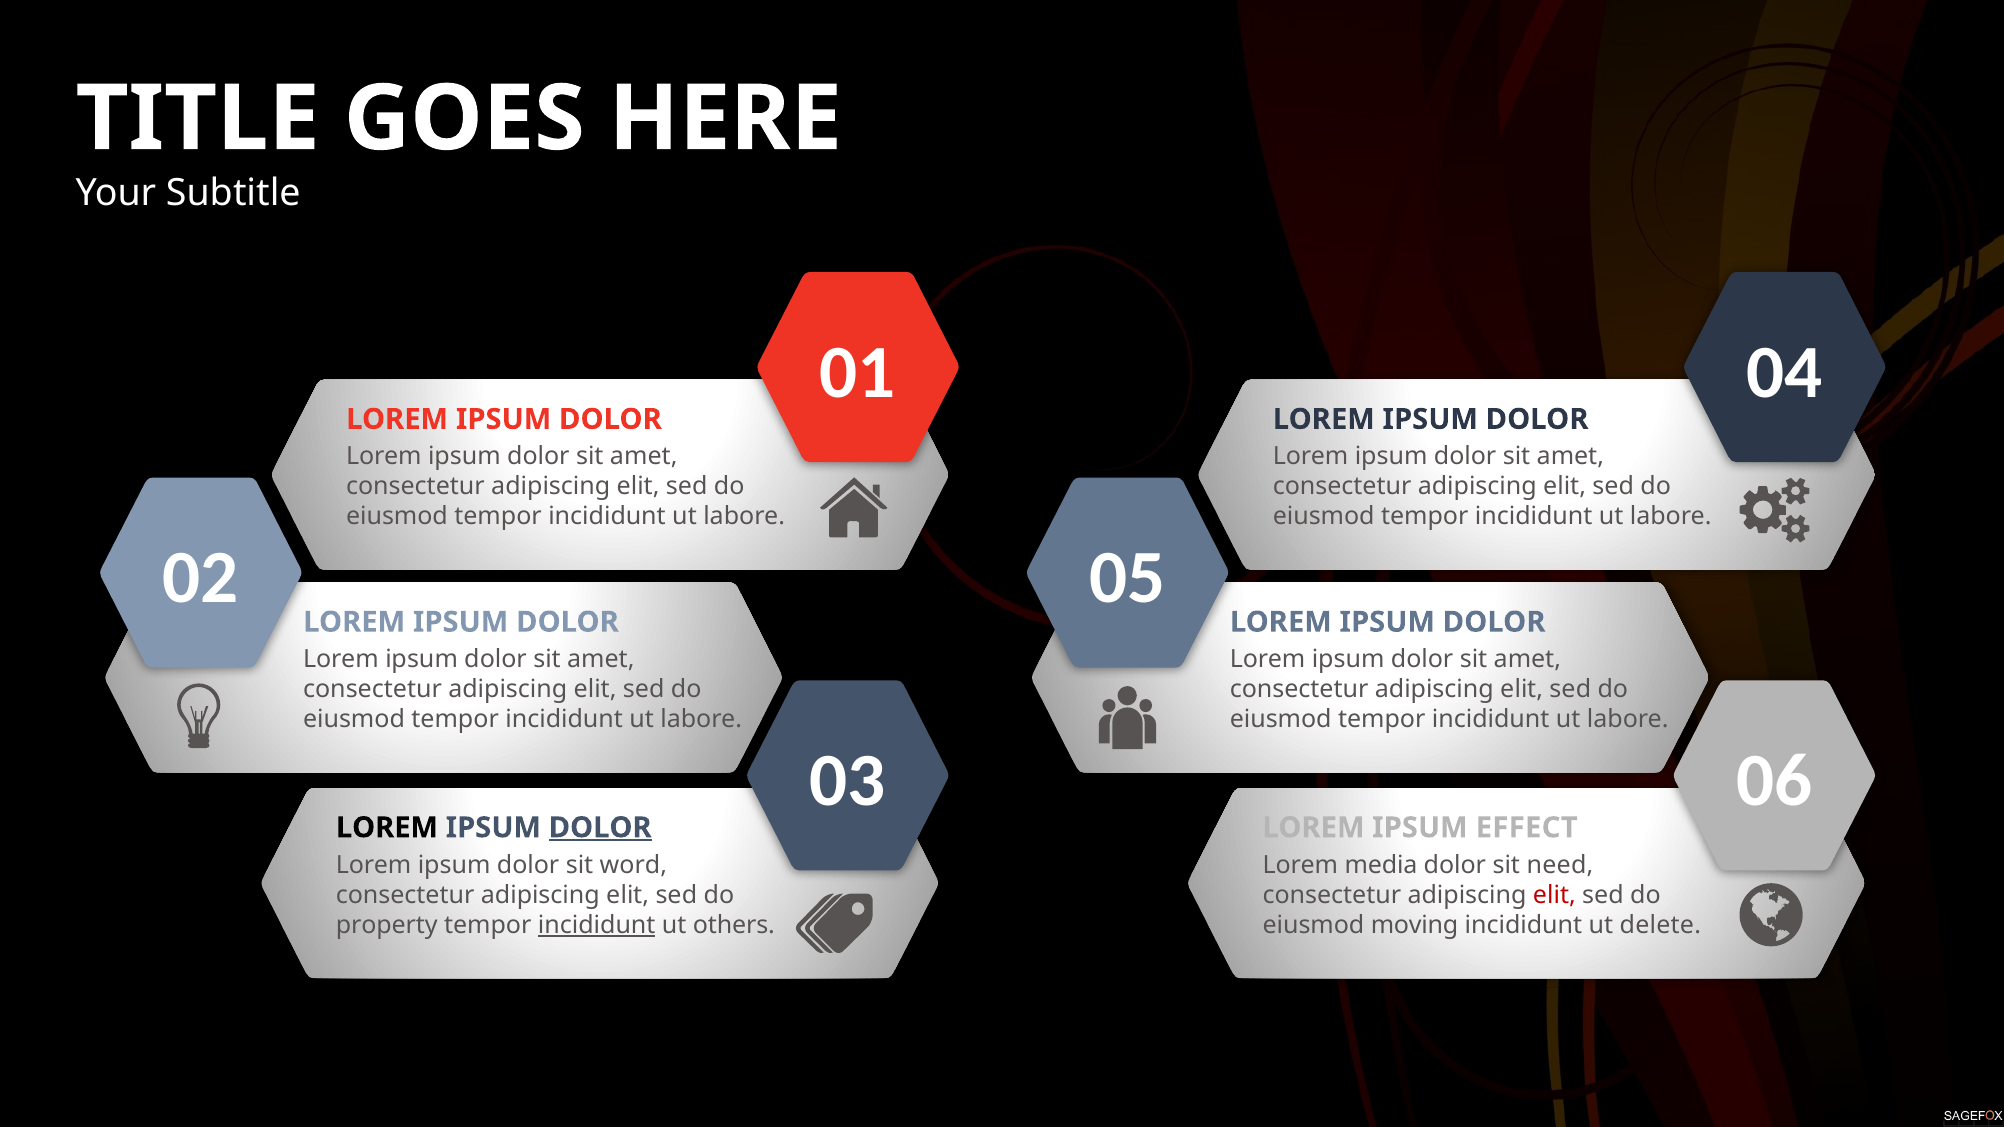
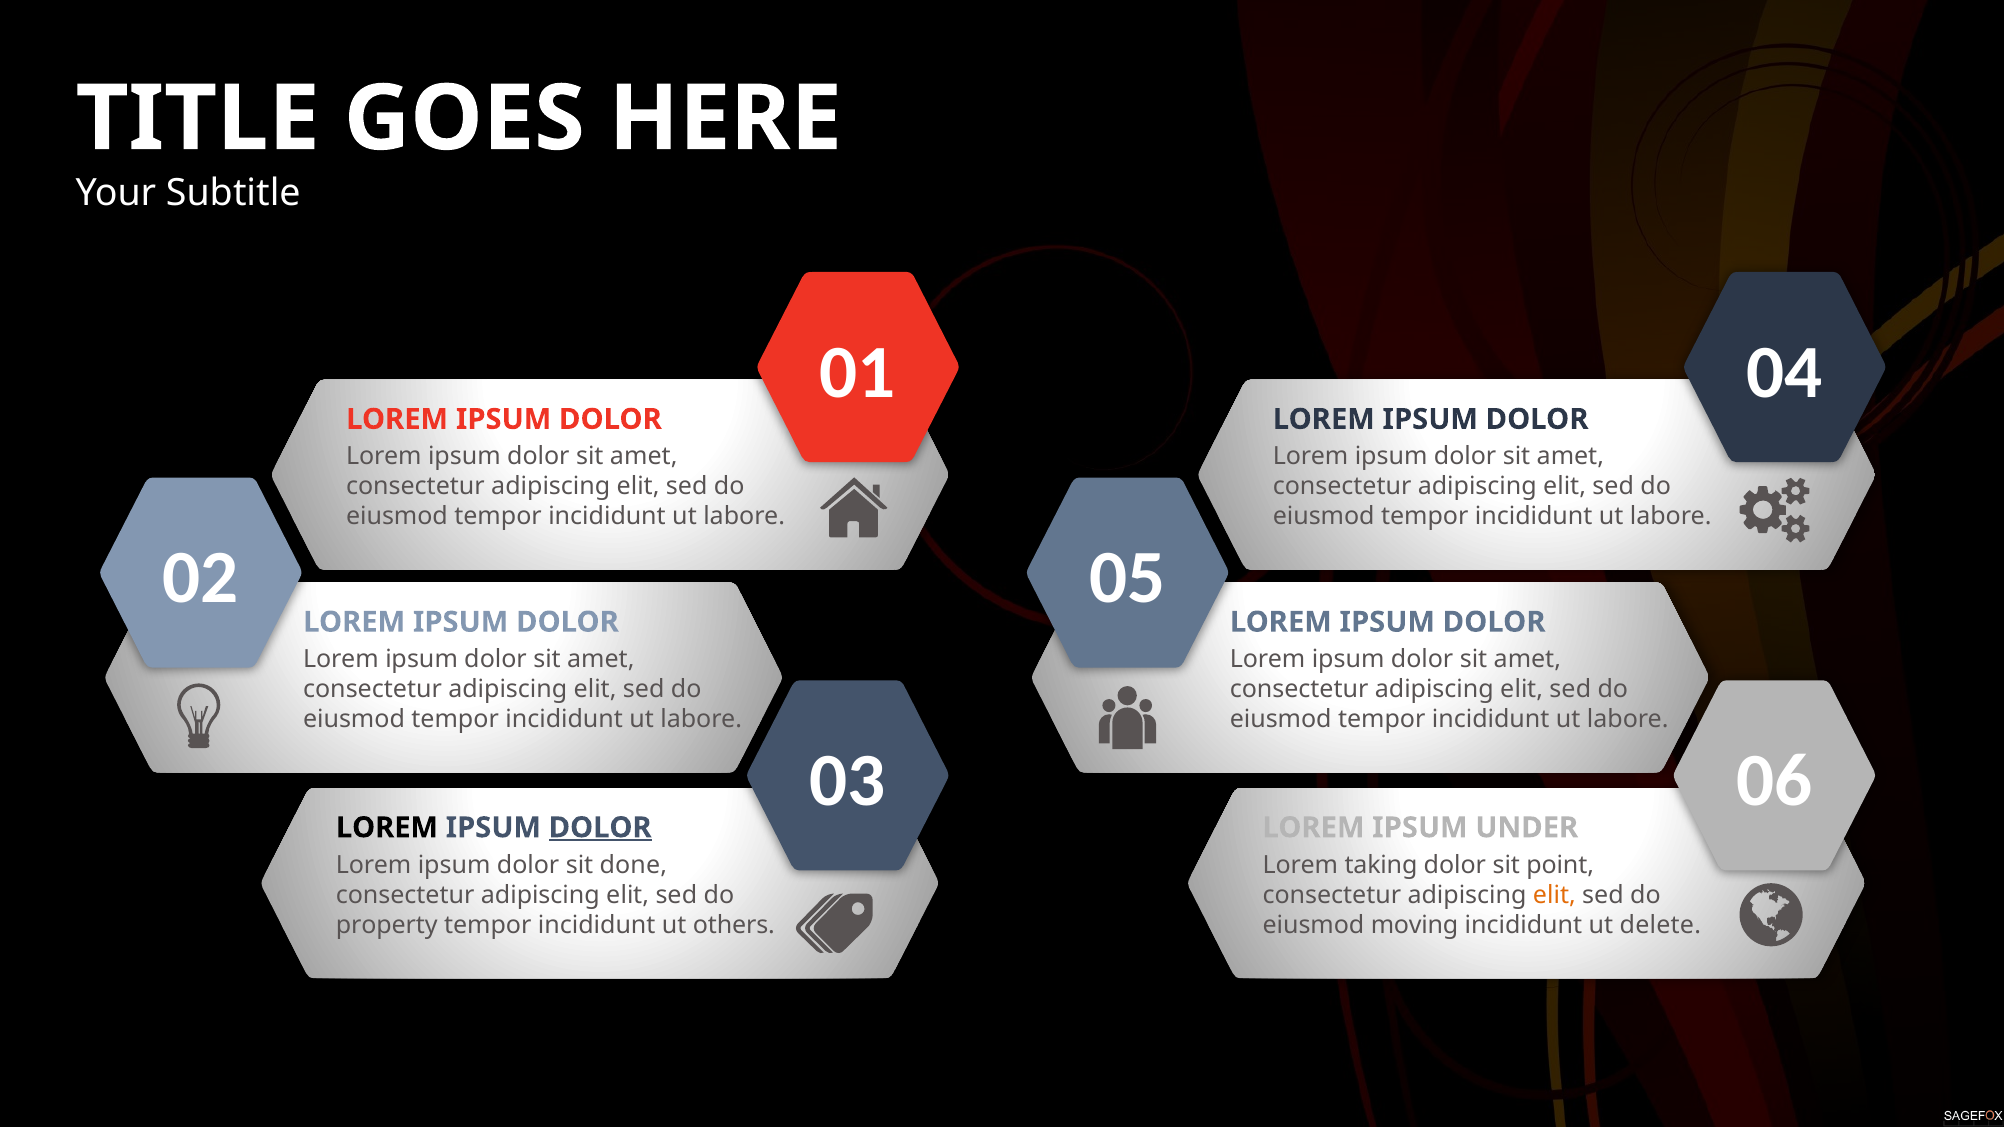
EFFECT: EFFECT -> UNDER
word: word -> done
media: media -> taking
need: need -> point
elit at (1554, 895) colour: red -> orange
incididunt at (597, 925) underline: present -> none
